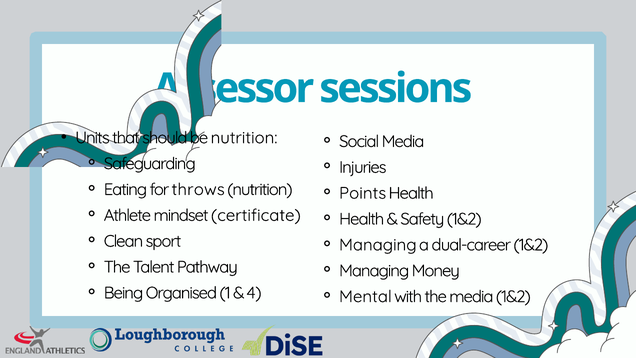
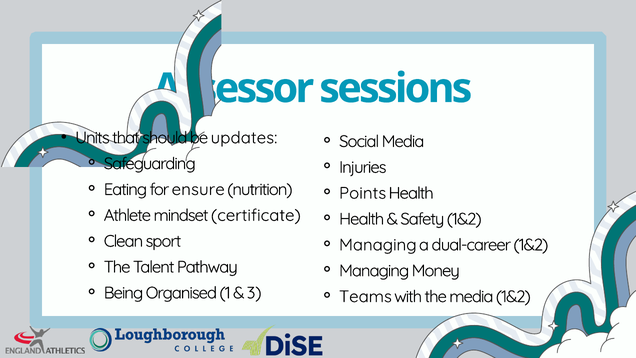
be nutrition: nutrition -> updates
throws: throws -> ensure
4: 4 -> 3
Mental: Mental -> Teams
